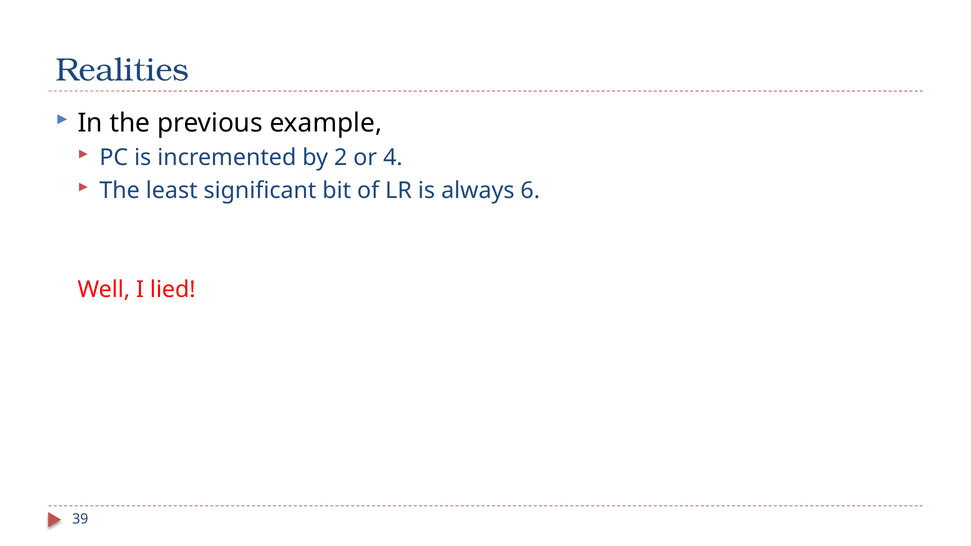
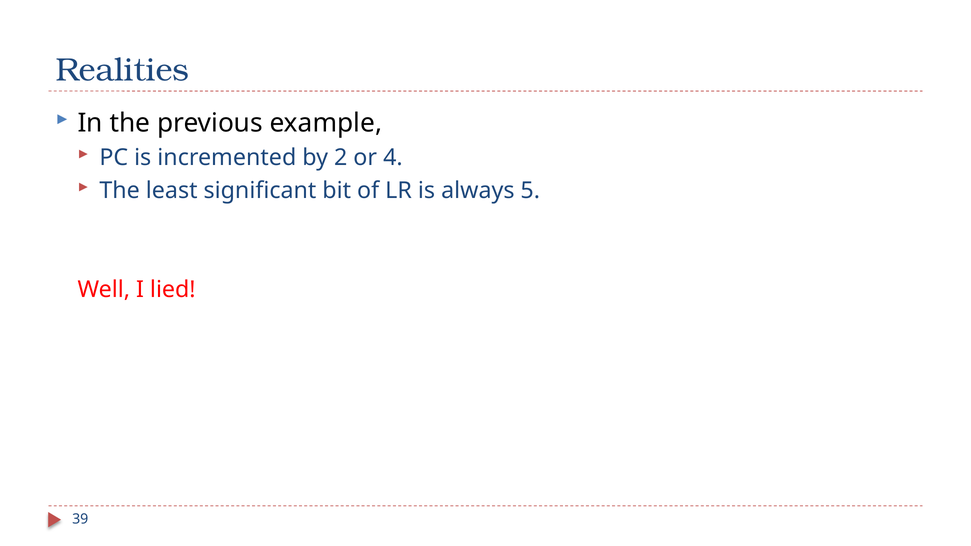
6: 6 -> 5
